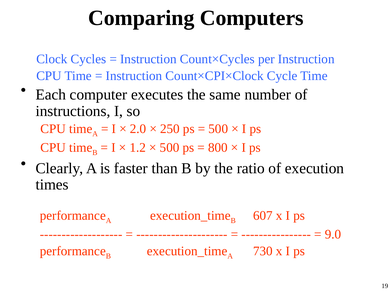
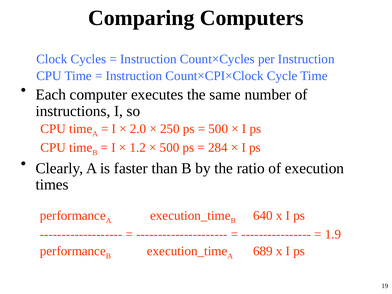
800: 800 -> 284
607: 607 -> 640
9.0: 9.0 -> 1.9
730: 730 -> 689
